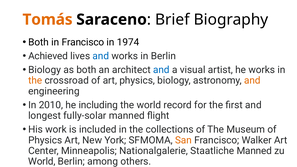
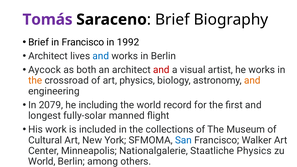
Tomás colour: orange -> purple
Both at (39, 42): Both -> Brief
1974: 1974 -> 1992
Achieved at (48, 56): Achieved -> Architect
Biology at (45, 70): Biology -> Aycock
and at (161, 70) colour: blue -> red
2010: 2010 -> 2079
Physics at (45, 140): Physics -> Cultural
San colour: orange -> blue
Staatliche Manned: Manned -> Physics
